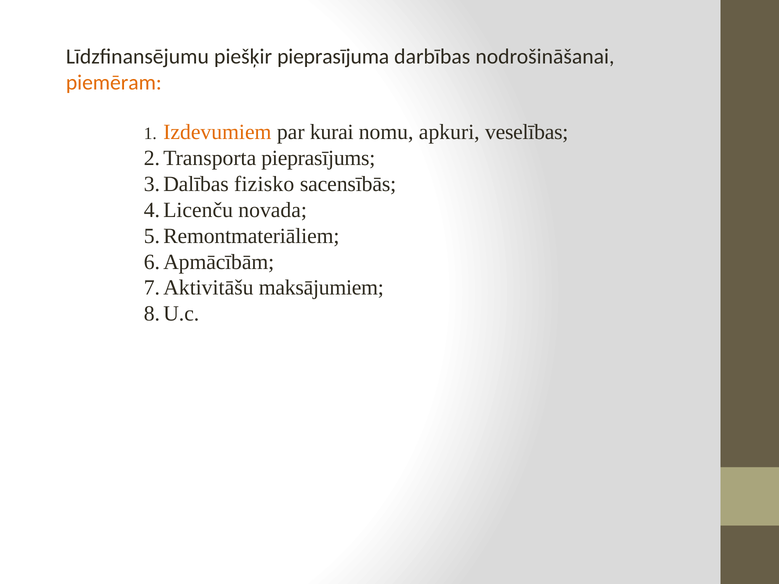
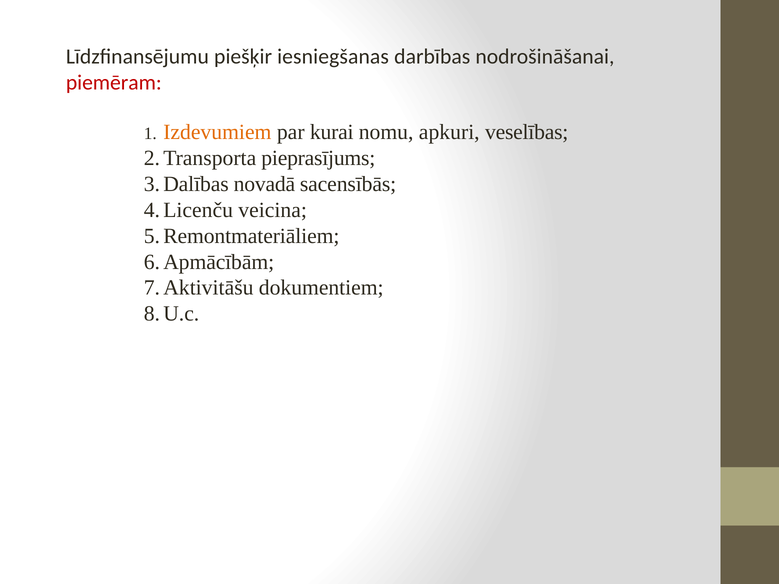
pieprasījuma: pieprasījuma -> iesniegšanas
piemēram colour: orange -> red
fizisko: fizisko -> novadā
novada: novada -> veicina
maksājumiem: maksājumiem -> dokumentiem
